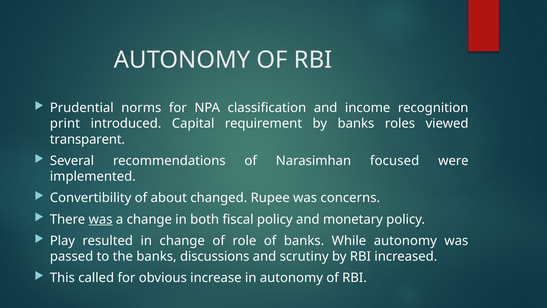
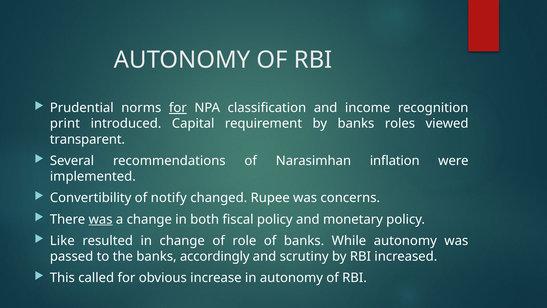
for at (178, 108) underline: none -> present
focused: focused -> inflation
about: about -> notify
Play: Play -> Like
discussions: discussions -> accordingly
